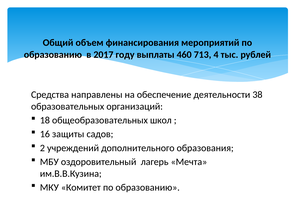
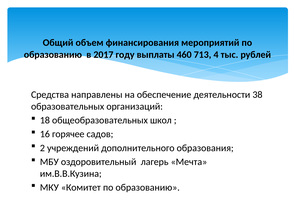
защиты: защиты -> горячее
